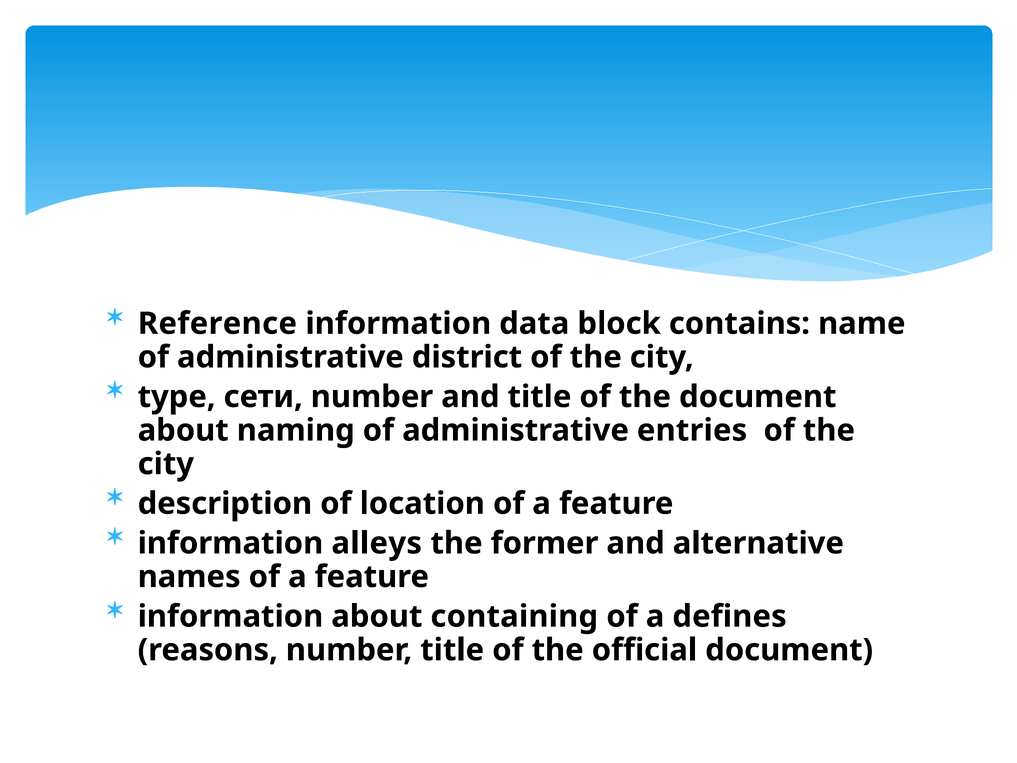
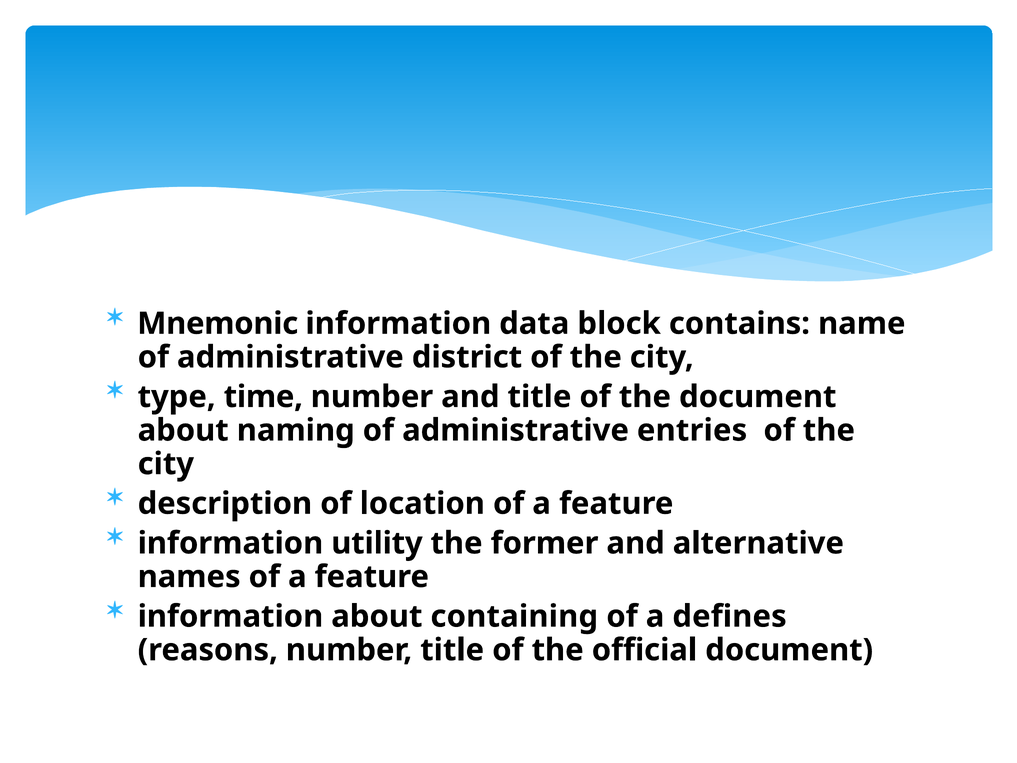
Reference: Reference -> Mnemonic
сети: сети -> time
alleys: alleys -> utility
